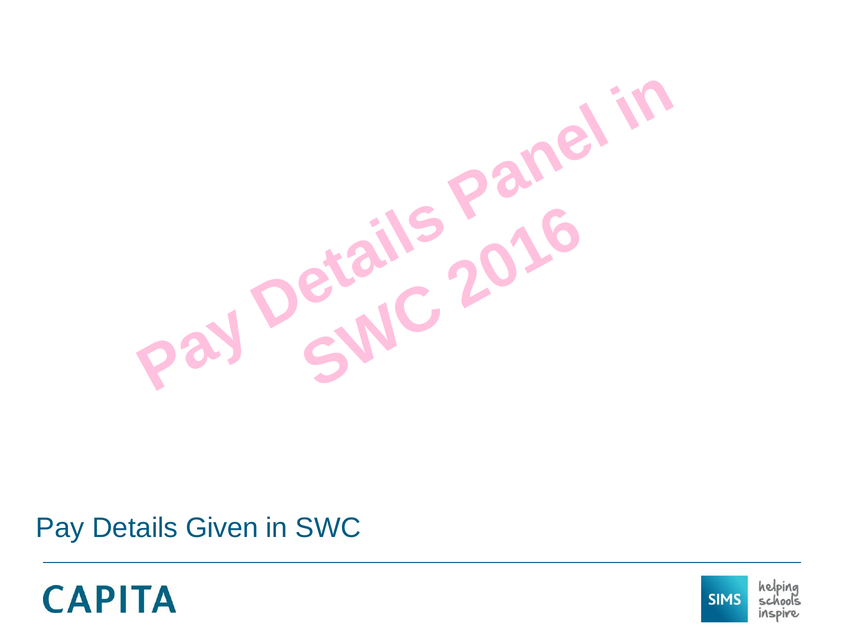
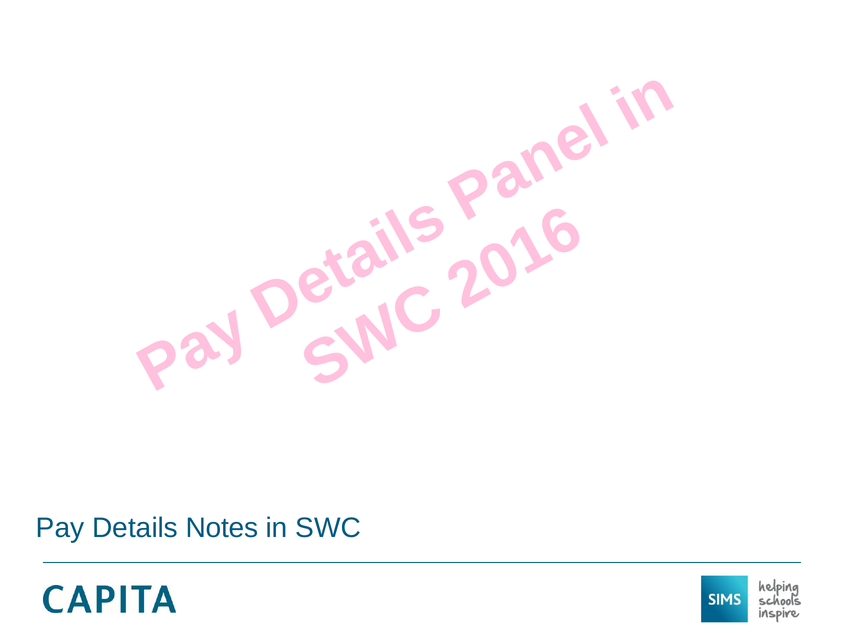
Given: Given -> Notes
